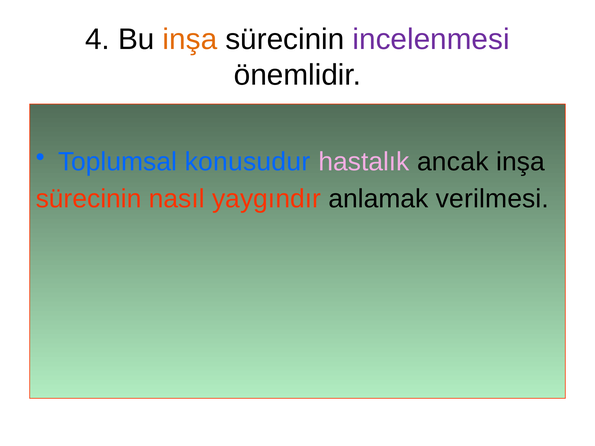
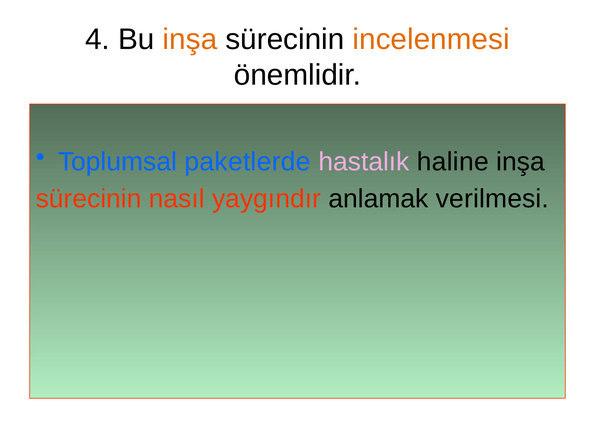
incelenmesi colour: purple -> orange
konusudur: konusudur -> paketlerde
ancak: ancak -> haline
